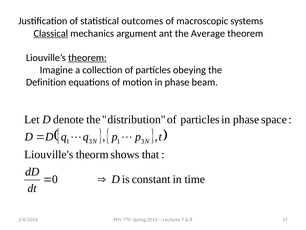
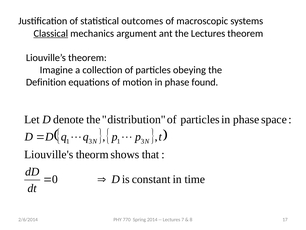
the Average: Average -> Lectures
theorem at (87, 58) underline: present -> none
beam: beam -> found
